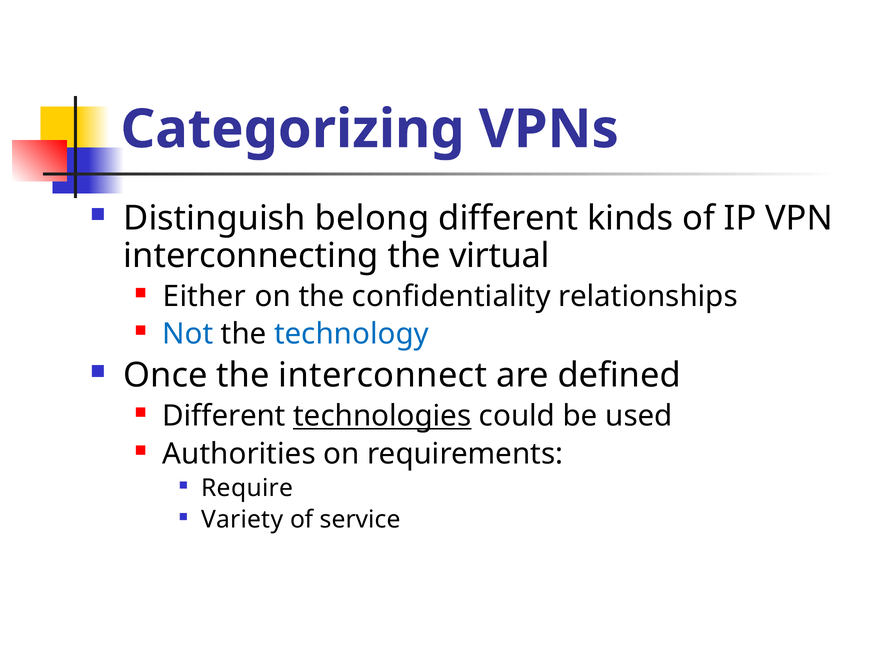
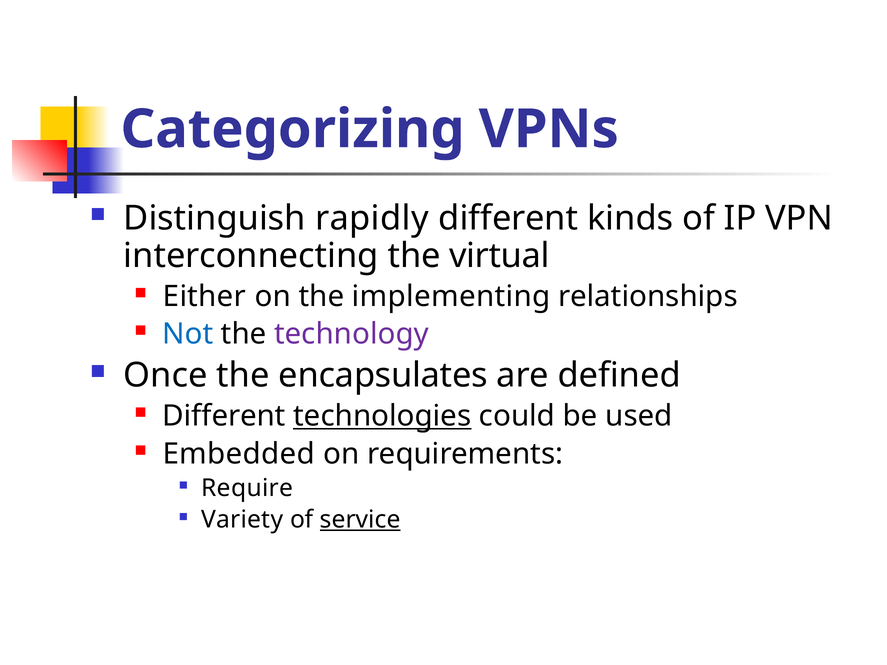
belong: belong -> rapidly
confidentiality: confidentiality -> implementing
technology colour: blue -> purple
interconnect: interconnect -> encapsulates
Authorities: Authorities -> Embedded
service underline: none -> present
